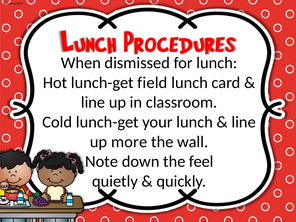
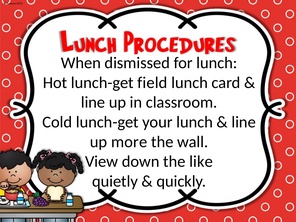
Note: Note -> View
feel: feel -> like
